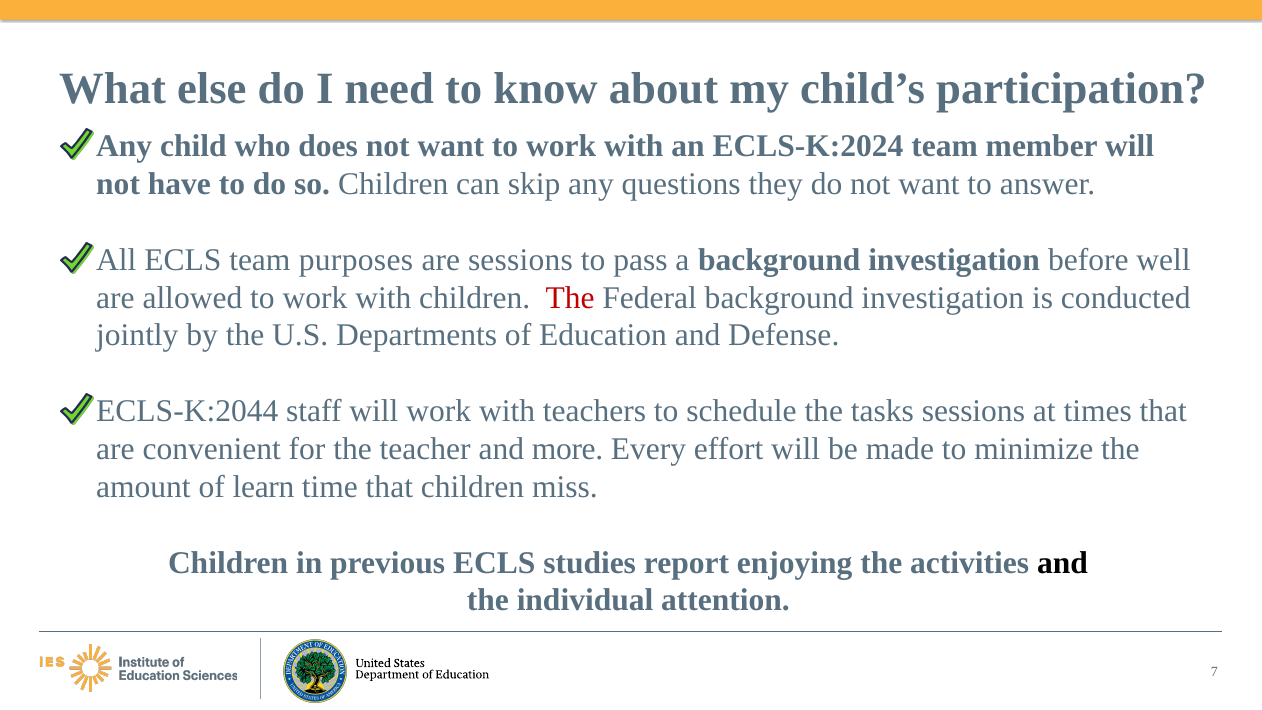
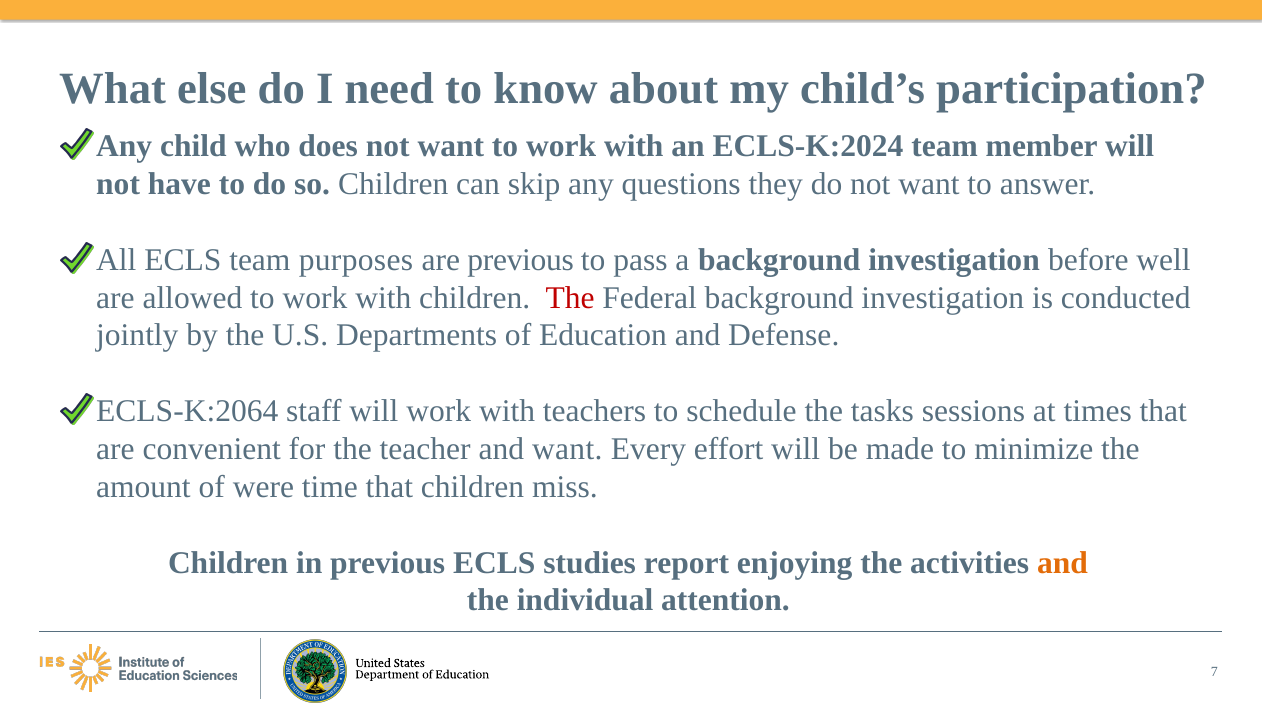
are sessions: sessions -> previous
ECLS-K:2044: ECLS-K:2044 -> ECLS-K:2064
and more: more -> want
learn: learn -> were
and at (1062, 563) colour: black -> orange
